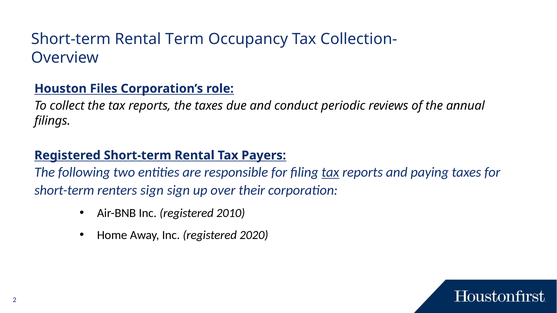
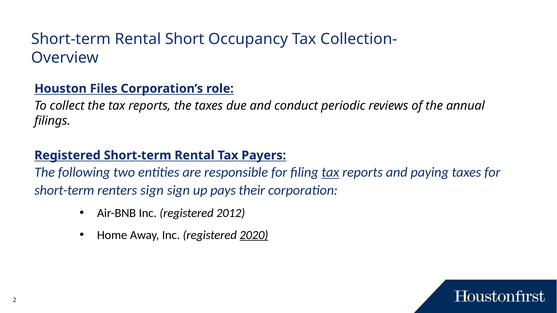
Term: Term -> Short
over: over -> pays
2010: 2010 -> 2012
2020 underline: none -> present
